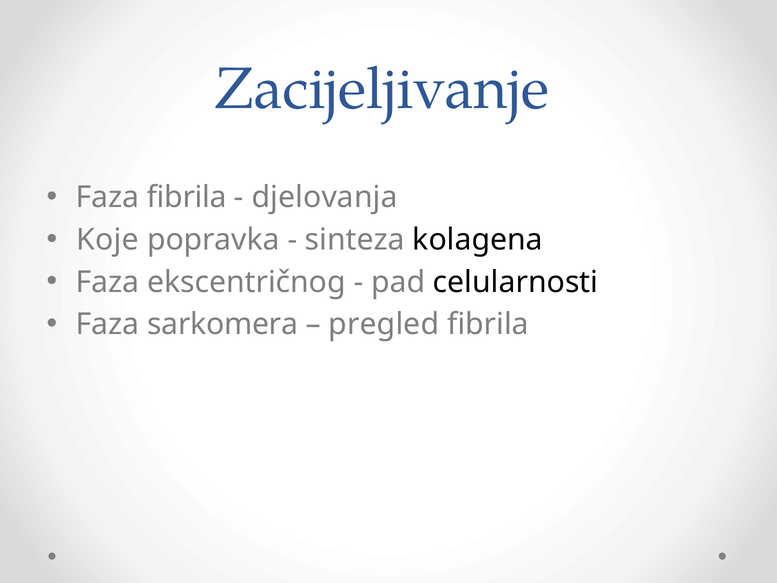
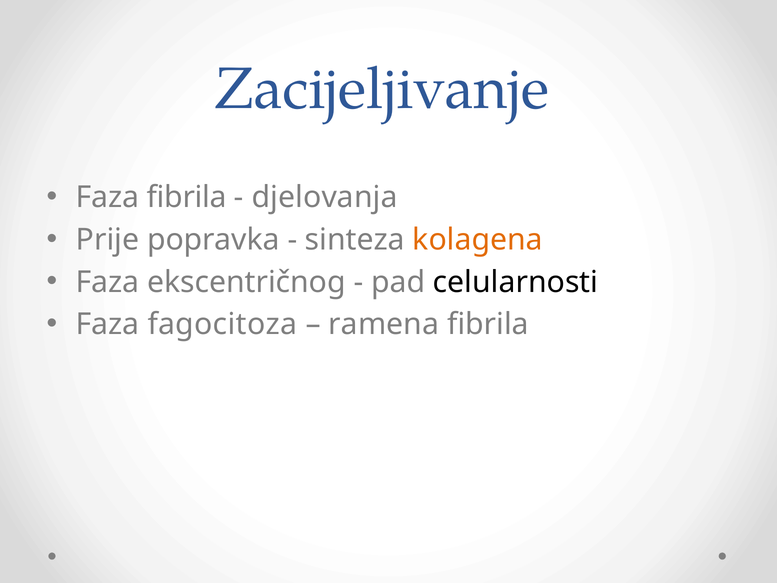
Koje: Koje -> Prije
kolagena colour: black -> orange
sarkomera: sarkomera -> fagocitoza
pregled: pregled -> ramena
